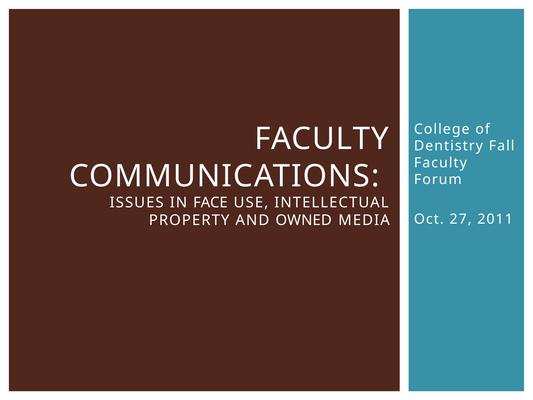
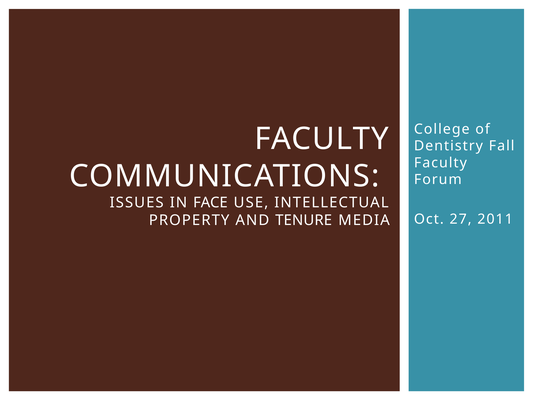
OWNED: OWNED -> TENURE
